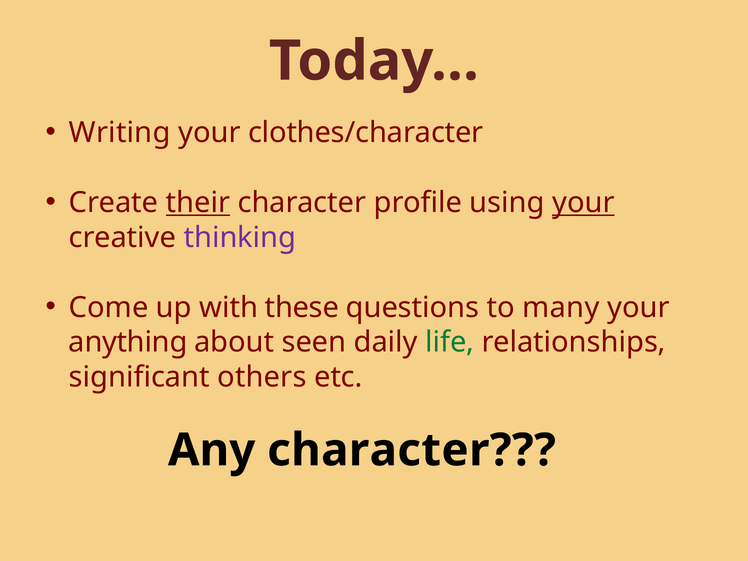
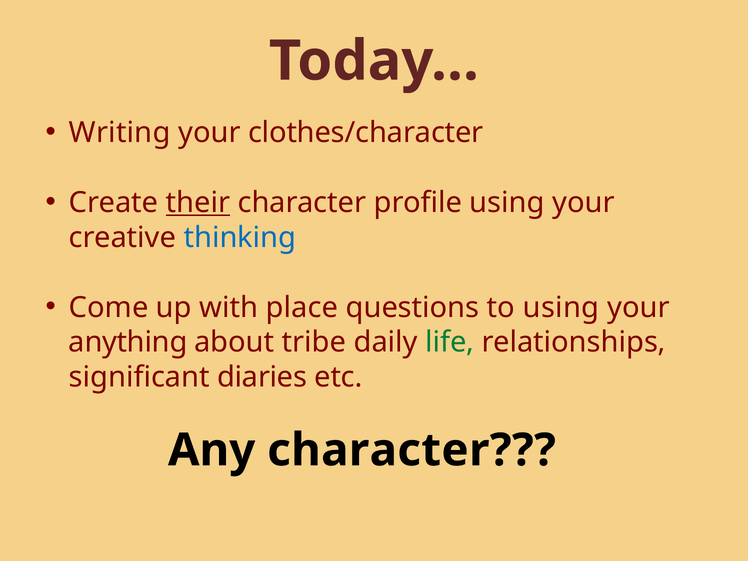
your at (583, 203) underline: present -> none
thinking colour: purple -> blue
these: these -> place
to many: many -> using
seen: seen -> tribe
others: others -> diaries
